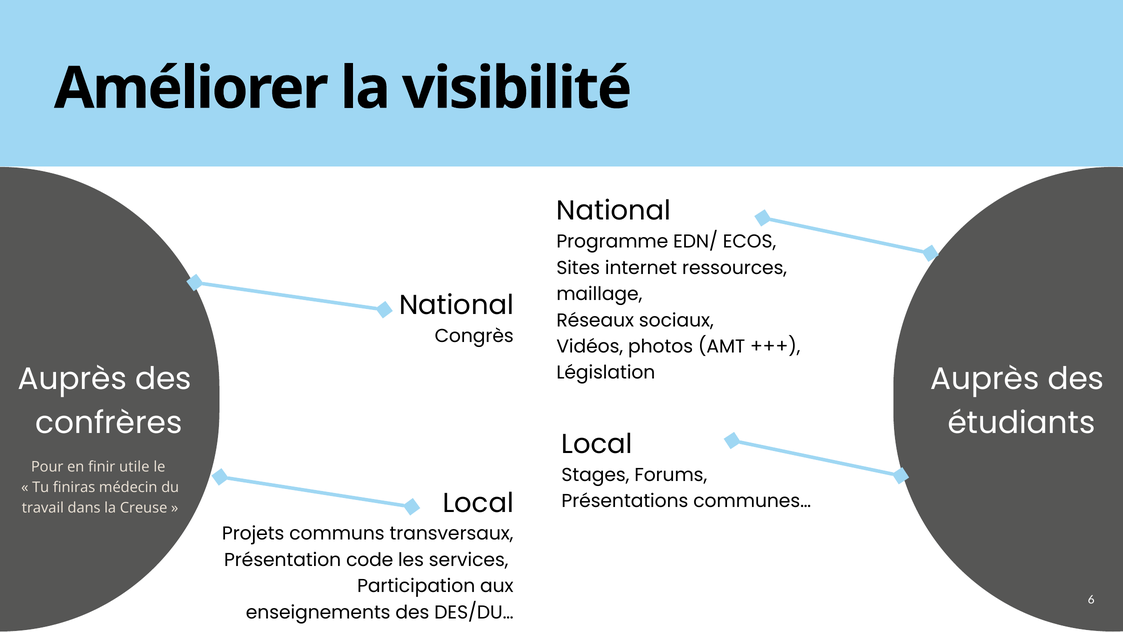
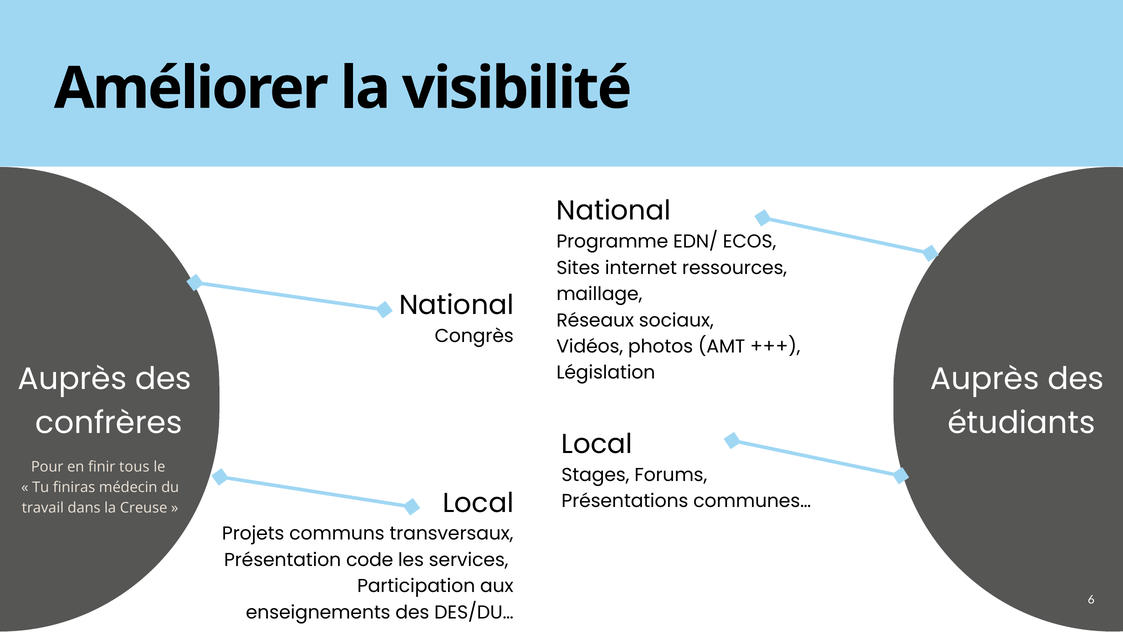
utile: utile -> tous
